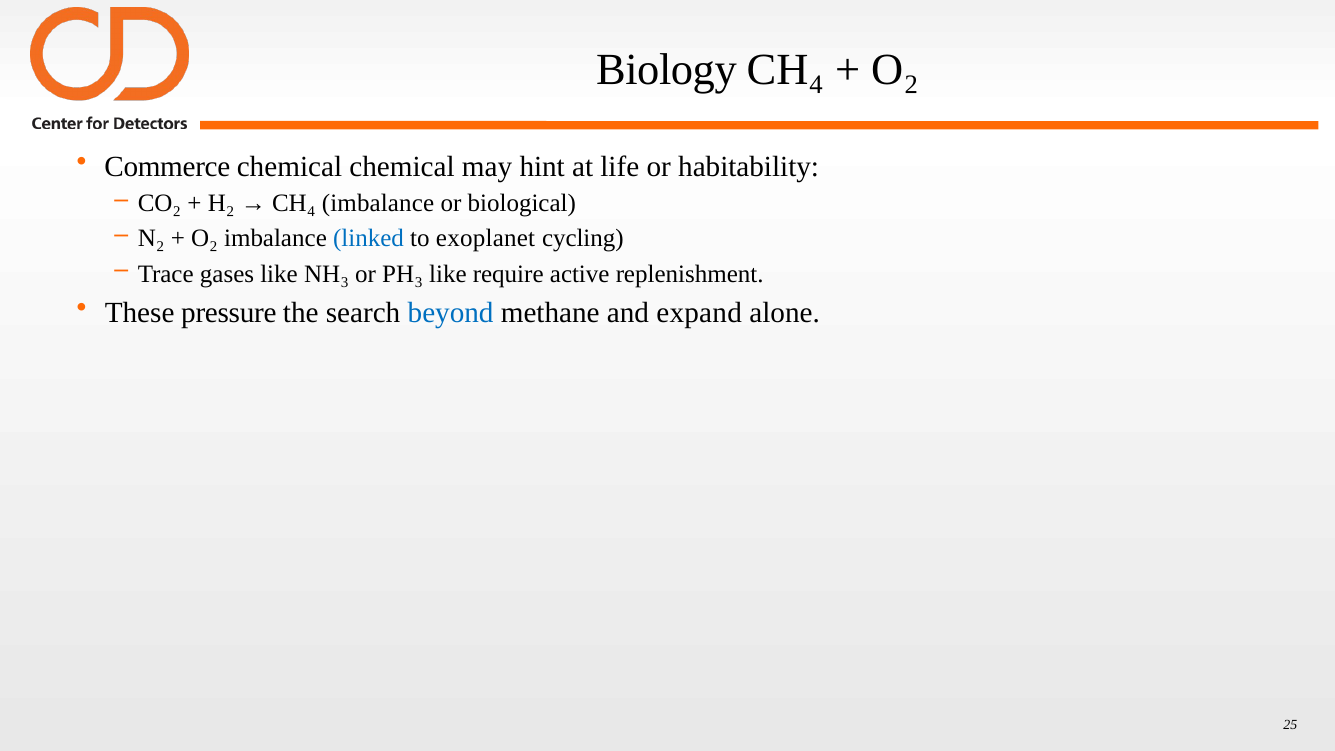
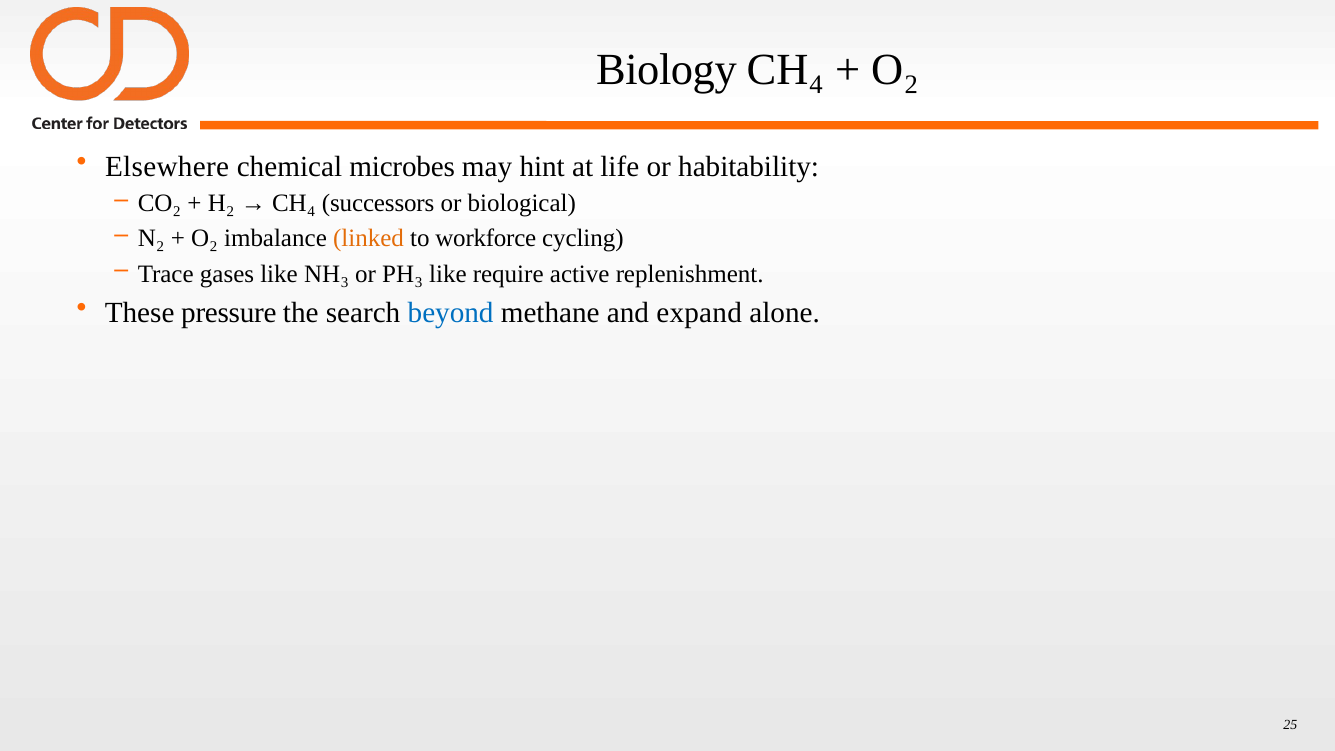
Commerce: Commerce -> Elsewhere
chemical chemical: chemical -> microbes
CH₄ imbalance: imbalance -> successors
linked colour: blue -> orange
exoplanet: exoplanet -> workforce
